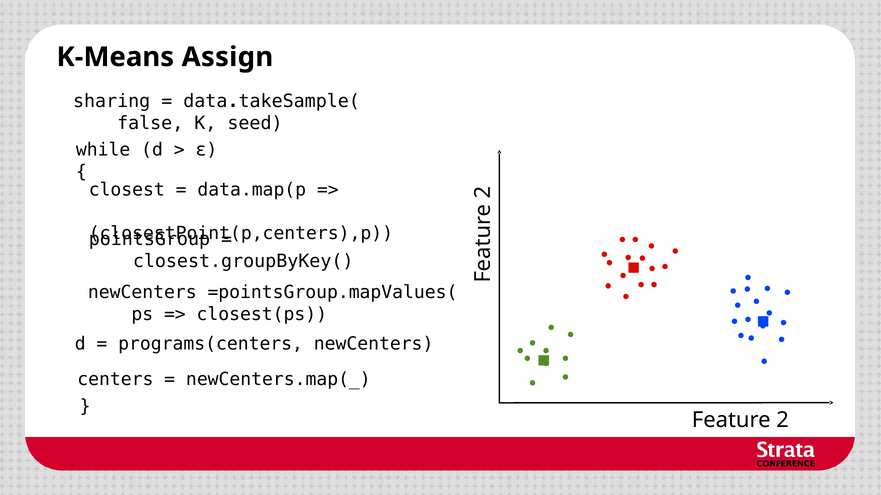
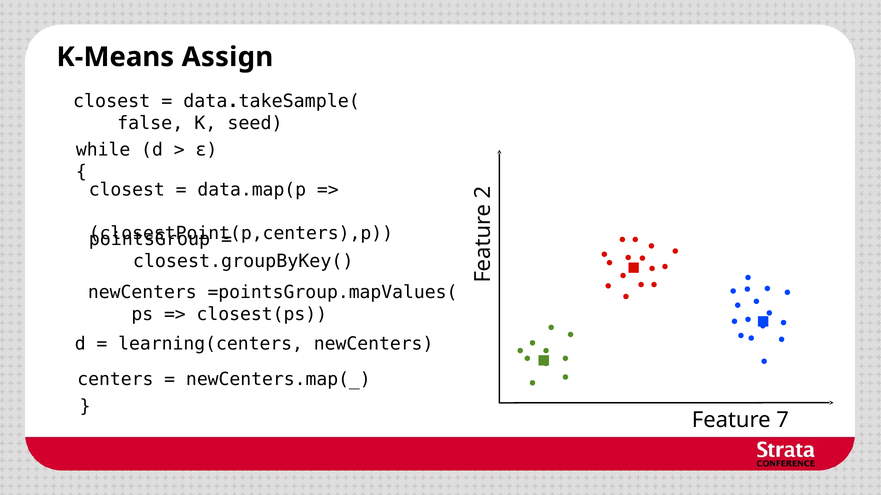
sharing at (112, 101): sharing -> closest
programs(centers: programs(centers -> learning(centers
Feature 2: 2 -> 7
